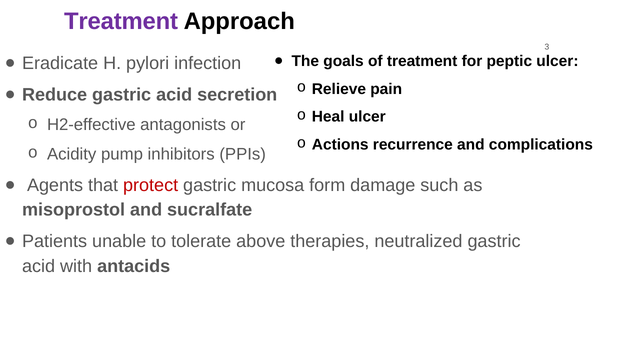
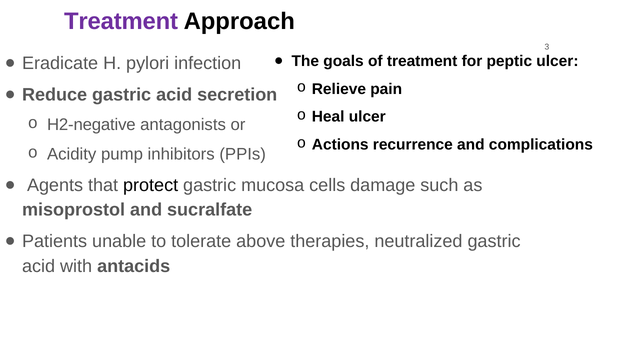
H2-effective: H2-effective -> H2-negative
protect colour: red -> black
form: form -> cells
